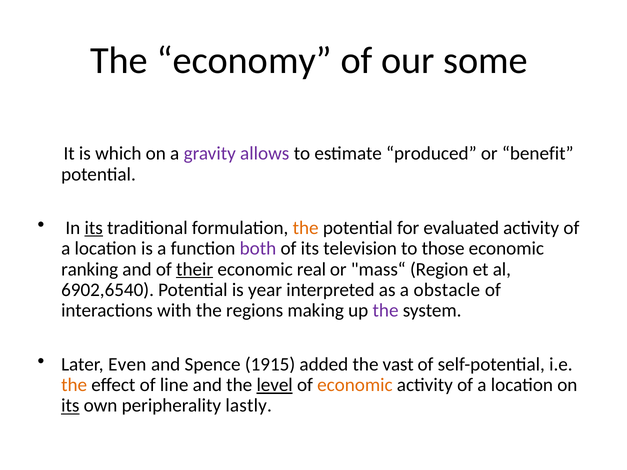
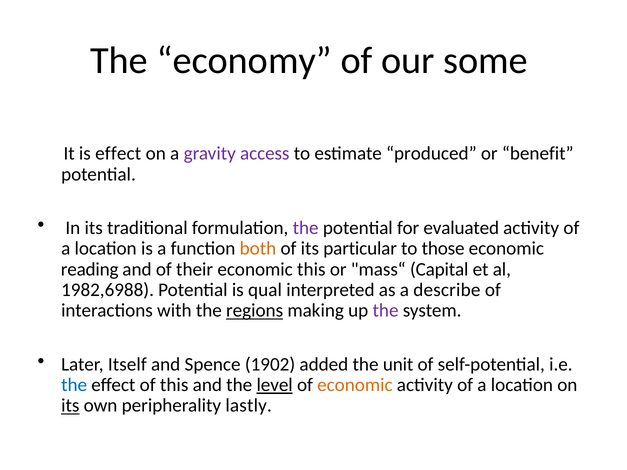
is which: which -> effect
allows: allows -> access
its at (94, 228) underline: present -> none
the at (306, 228) colour: orange -> purple
both colour: purple -> orange
television: television -> particular
ranking: ranking -> reading
their underline: present -> none
economic real: real -> this
Region: Region -> Capital
6902,6540: 6902,6540 -> 1982,6988
year: year -> qual
obstacle: obstacle -> describe
regions underline: none -> present
Even: Even -> Itself
1915: 1915 -> 1902
vast: vast -> unit
the at (74, 385) colour: orange -> blue
of line: line -> this
